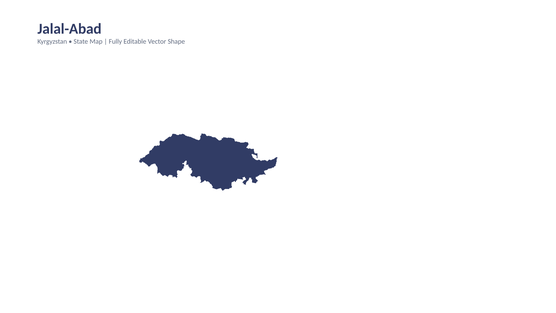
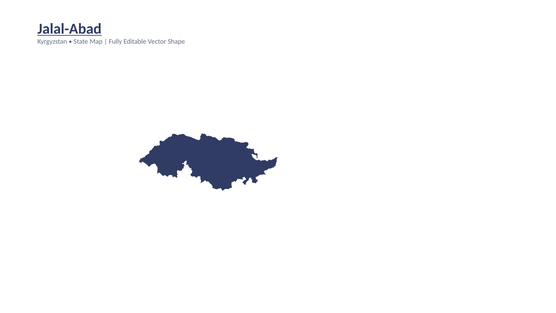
Jalal-Abad underline: none -> present
